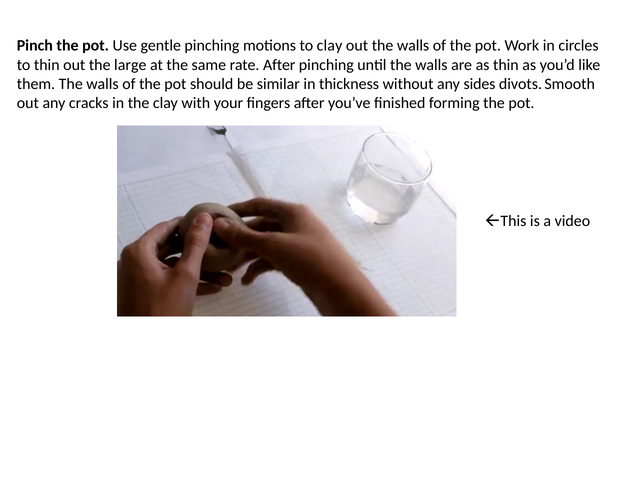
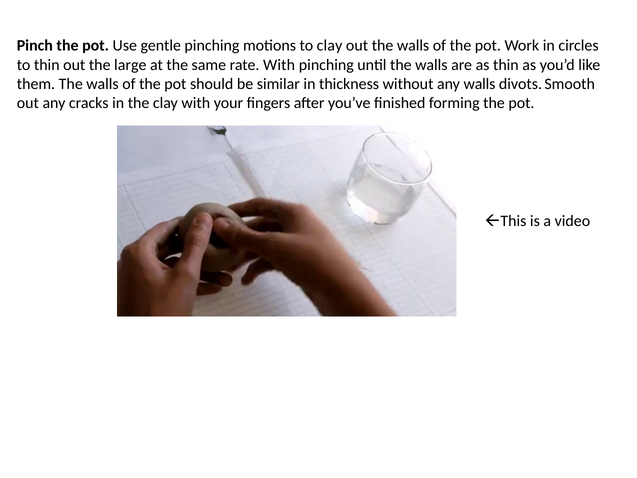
rate After: After -> With
any sides: sides -> walls
